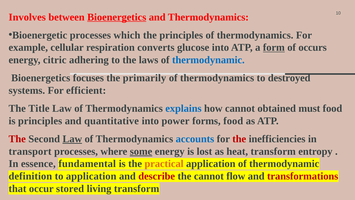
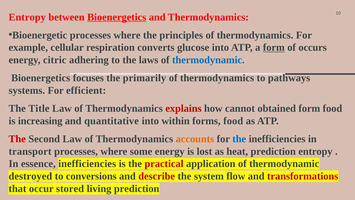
Involves at (27, 17): Involves -> Entropy
Bioenergetic processes which: which -> where
destroyed: destroyed -> pathways
explains colour: blue -> red
obtained must: must -> form
is principles: principles -> increasing
power: power -> within
Law at (72, 139) underline: present -> none
accounts colour: blue -> orange
the at (239, 139) colour: red -> blue
some underline: present -> none
heat transform: transform -> prediction
essence fundamental: fundamental -> inefficiencies
practical colour: orange -> red
definition: definition -> destroyed
to application: application -> conversions
the cannot: cannot -> system
living transform: transform -> prediction
